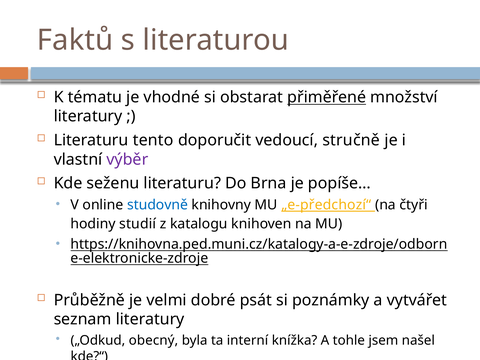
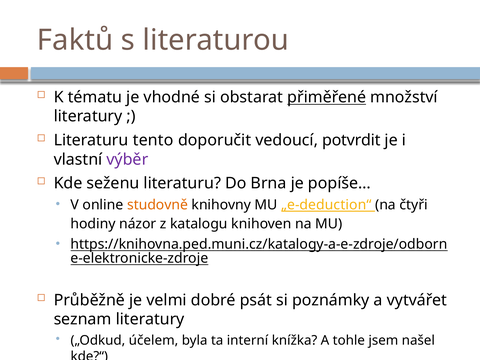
stručně: stručně -> potvrdit
studovně colour: blue -> orange
„e-předchozí“: „e-předchozí“ -> „e-deduction“
studií: studií -> názor
obecný: obecný -> účelem
